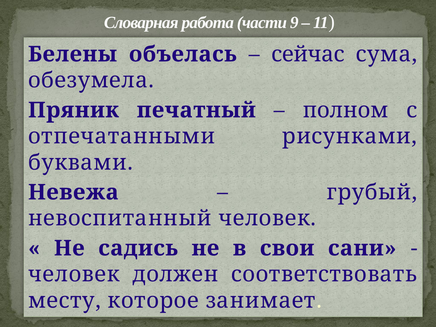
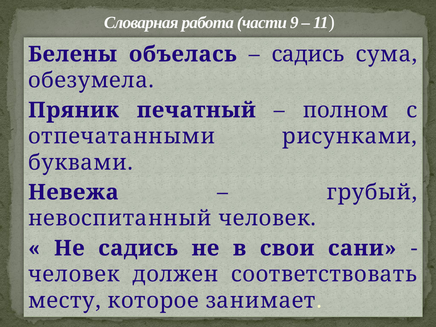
сейчас at (308, 54): сейчас -> садись
